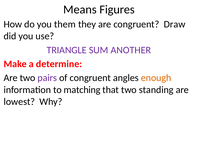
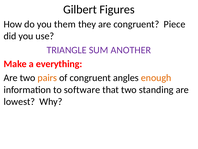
Means: Means -> Gilbert
Draw: Draw -> Piece
determine: determine -> everything
pairs colour: purple -> orange
matching: matching -> software
